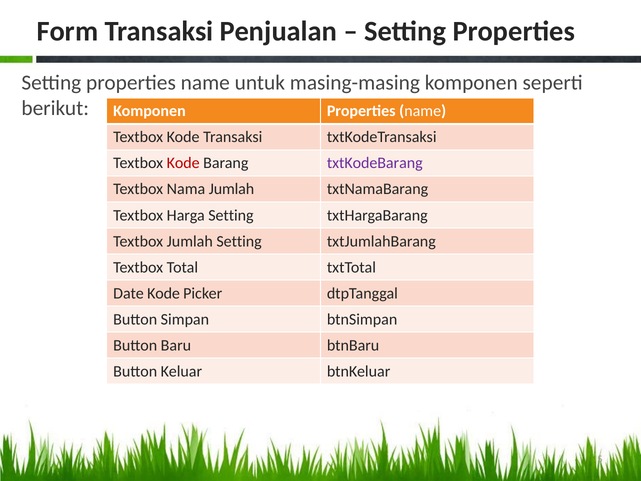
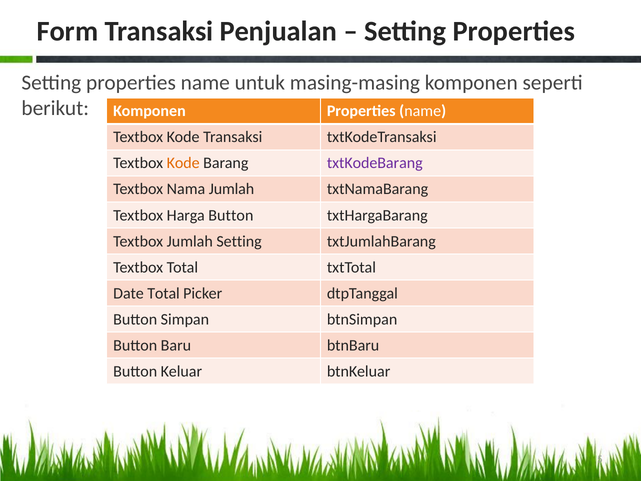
Kode at (183, 163) colour: red -> orange
Harga Setting: Setting -> Button
Date Kode: Kode -> Total
